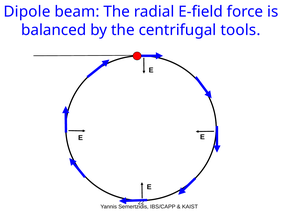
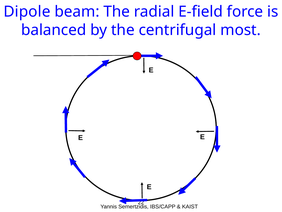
tools: tools -> most
